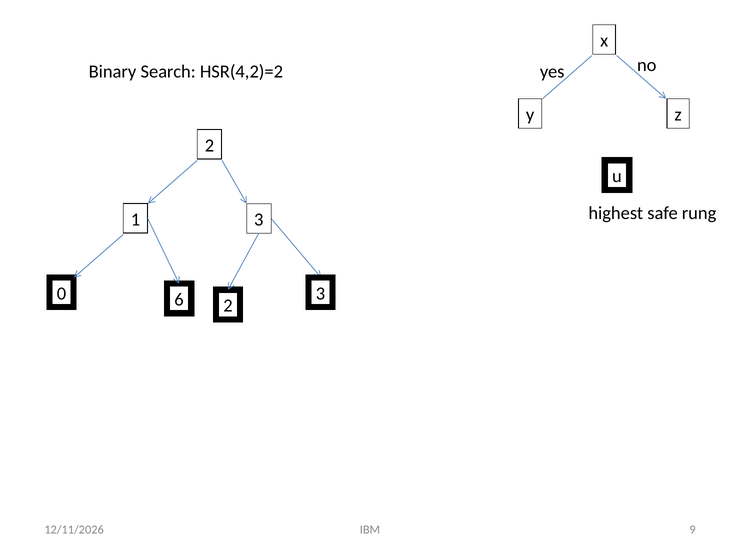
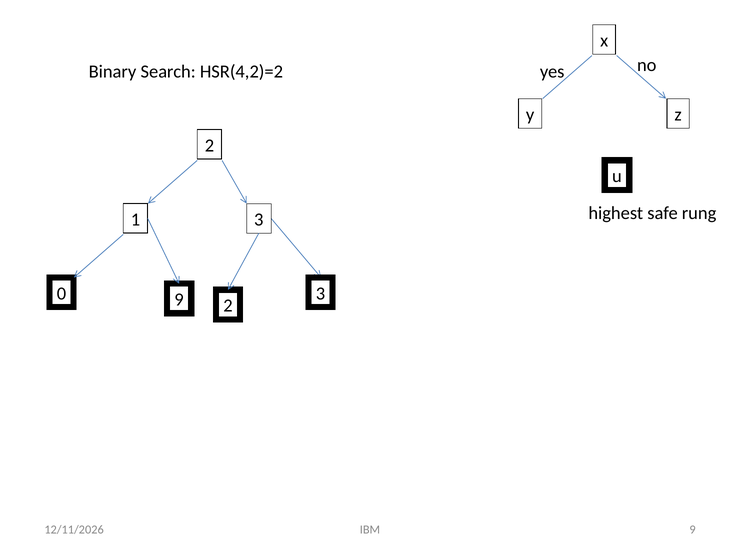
0 6: 6 -> 9
